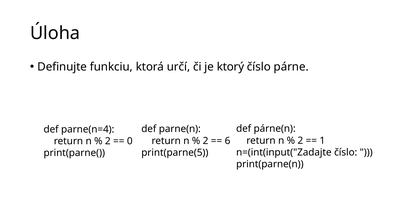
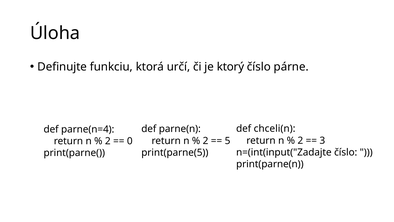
párne(n: párne(n -> chceli(n
1: 1 -> 3
6: 6 -> 5
